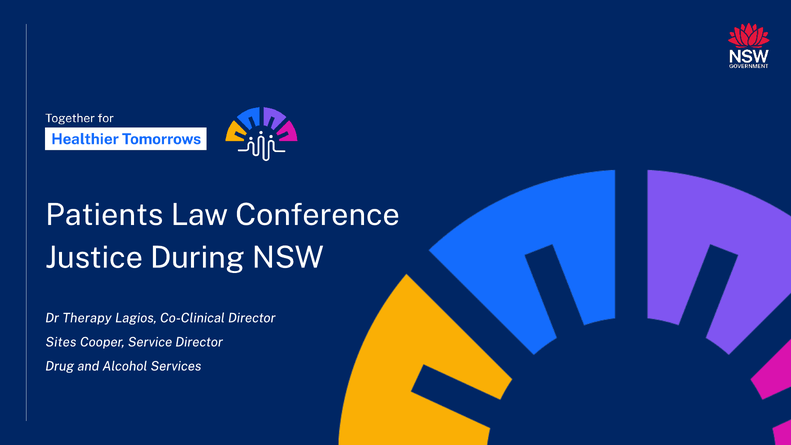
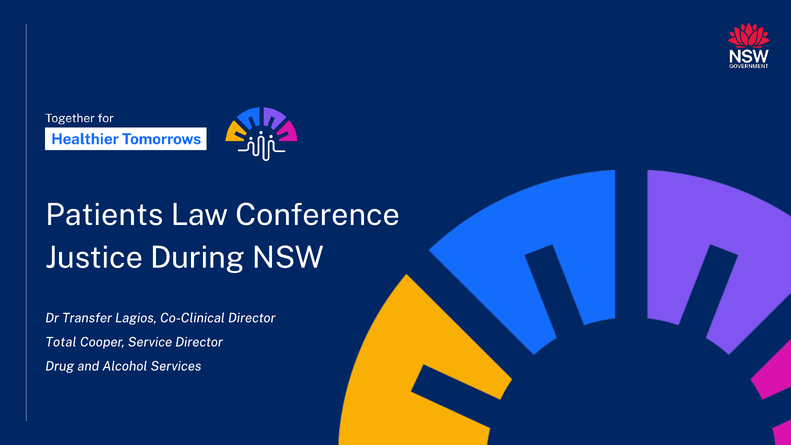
Therapy: Therapy -> Transfer
Sites: Sites -> Total
